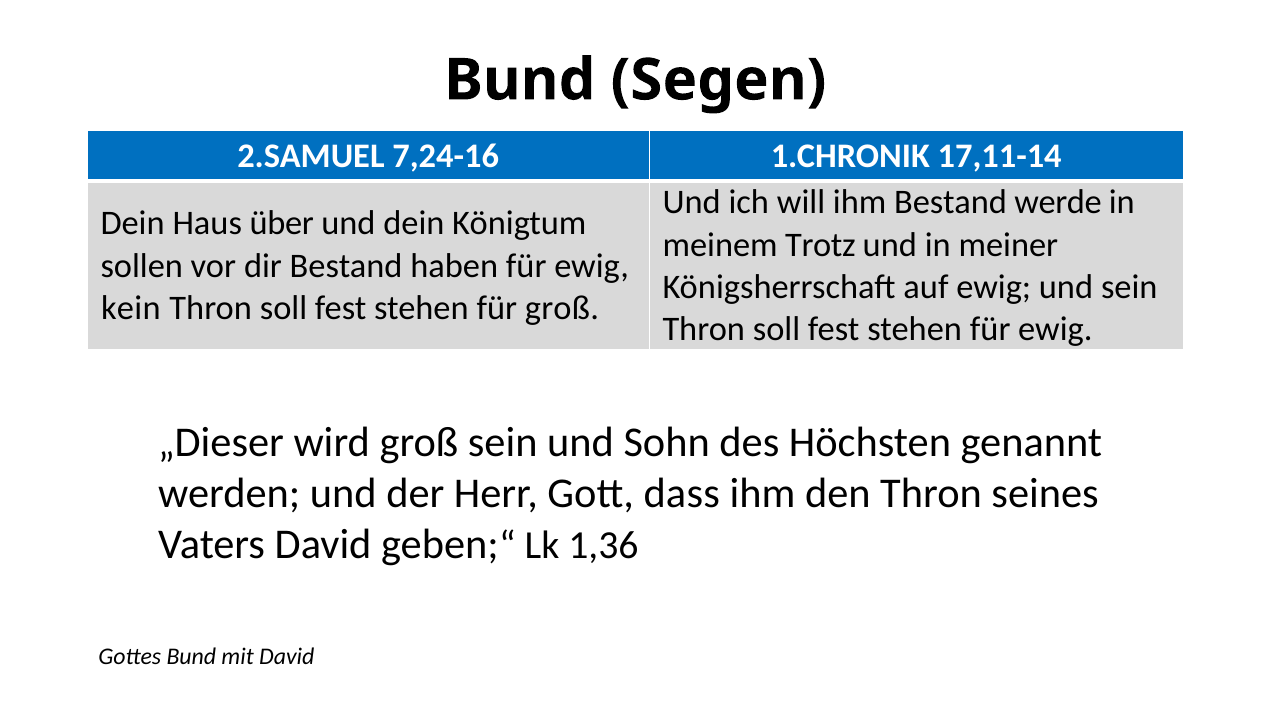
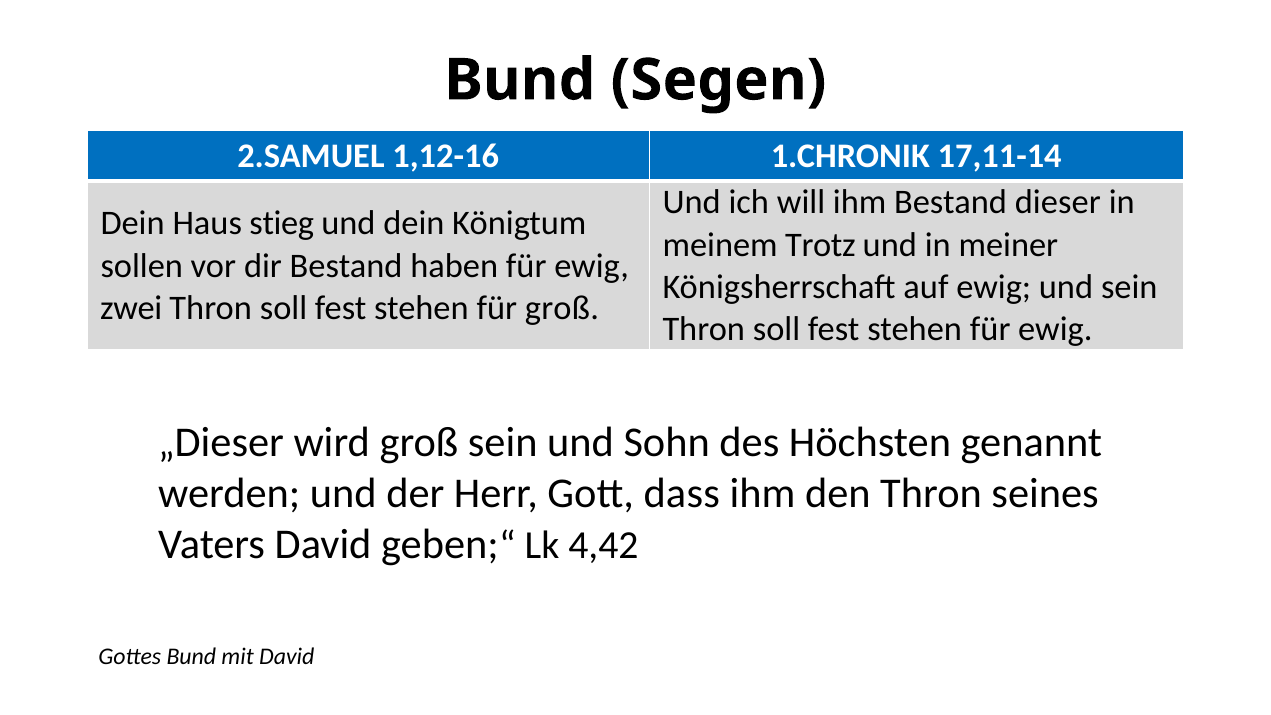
7,24-16: 7,24-16 -> 1,12-16
werde: werde -> dieser
über: über -> stieg
kein: kein -> zwei
1,36: 1,36 -> 4,42
